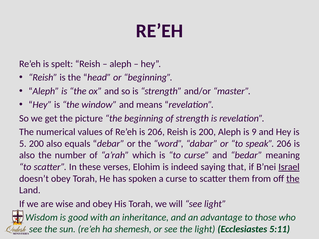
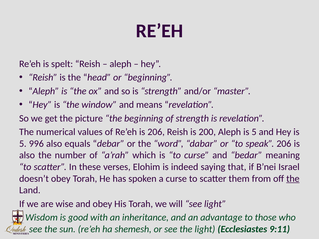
Aleph is 9: 9 -> 5
5 200: 200 -> 996
Israel underline: present -> none
5:11: 5:11 -> 9:11
